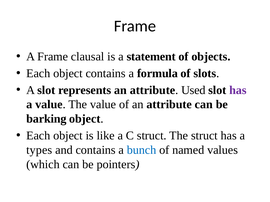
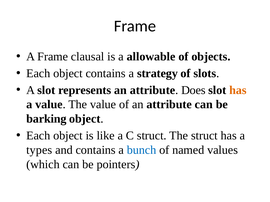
statement: statement -> allowable
formula: formula -> strategy
Used: Used -> Does
has at (238, 90) colour: purple -> orange
